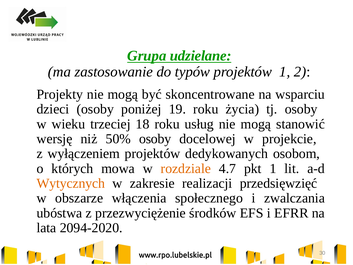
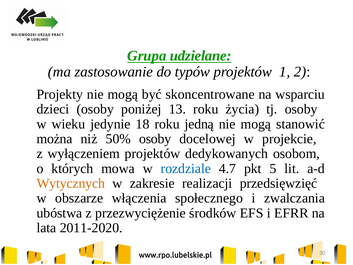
19: 19 -> 13
trzeciej: trzeciej -> jedynie
usług: usług -> jedną
wersję: wersję -> można
rozdziale colour: orange -> blue
pkt 1: 1 -> 5
2094-2020: 2094-2020 -> 2011-2020
